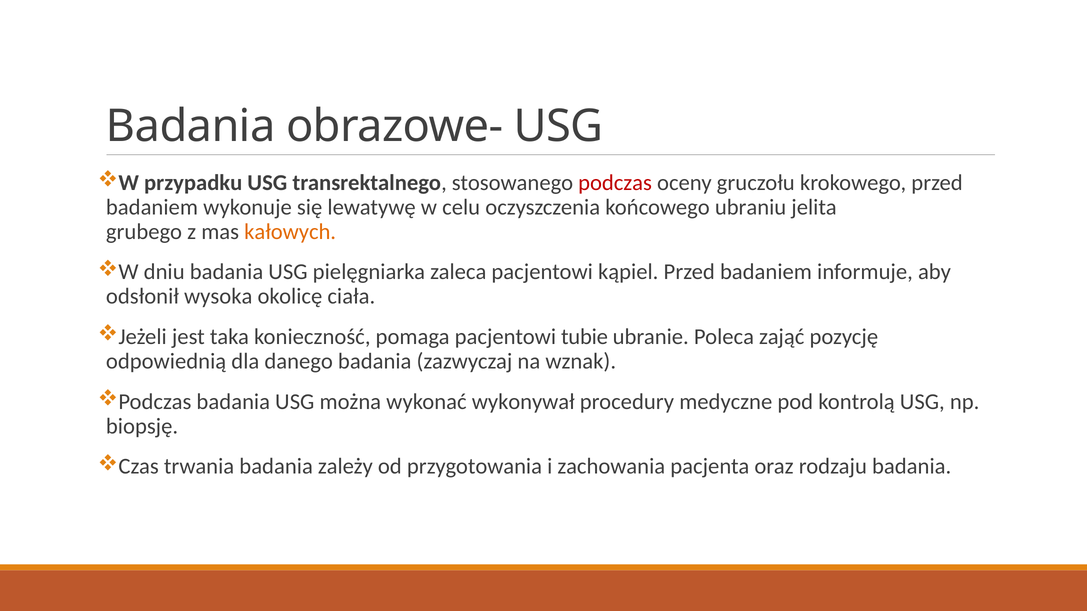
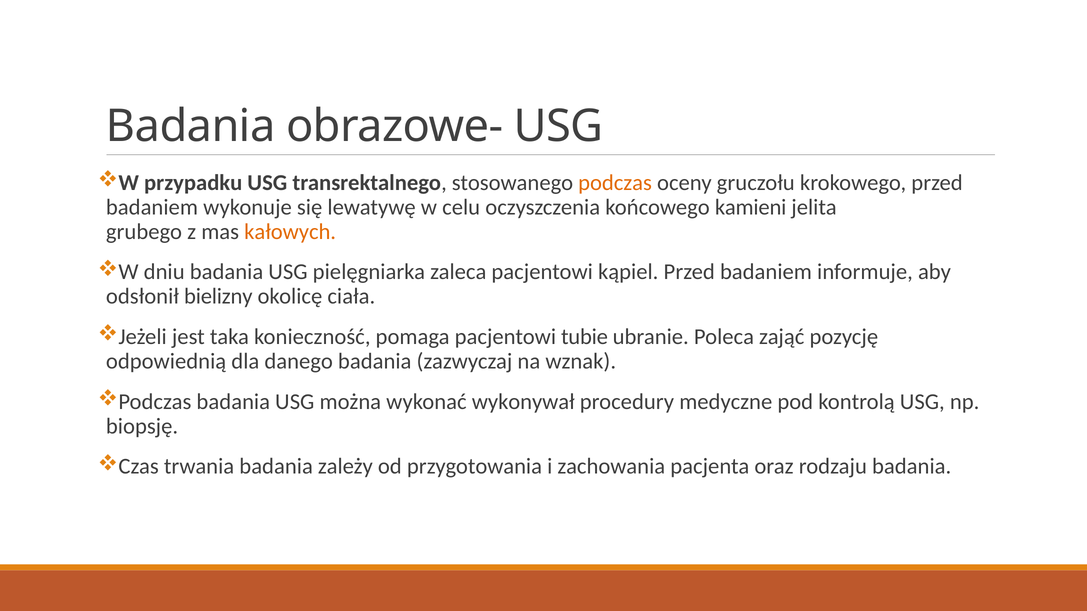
podczas at (615, 183) colour: red -> orange
ubraniu: ubraniu -> kamieni
wysoka: wysoka -> bielizny
